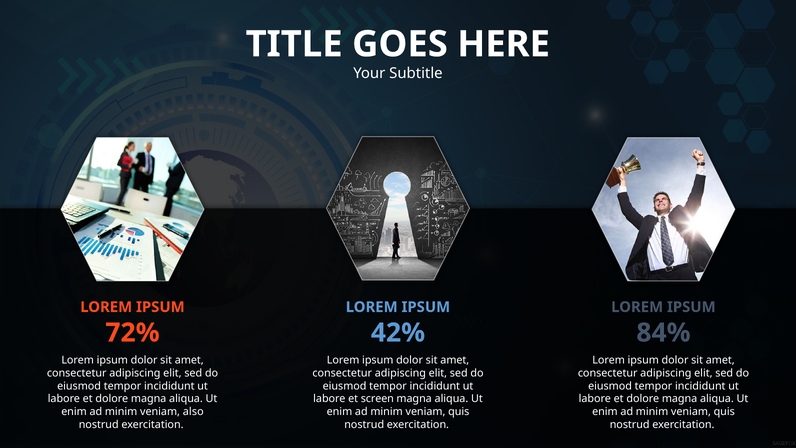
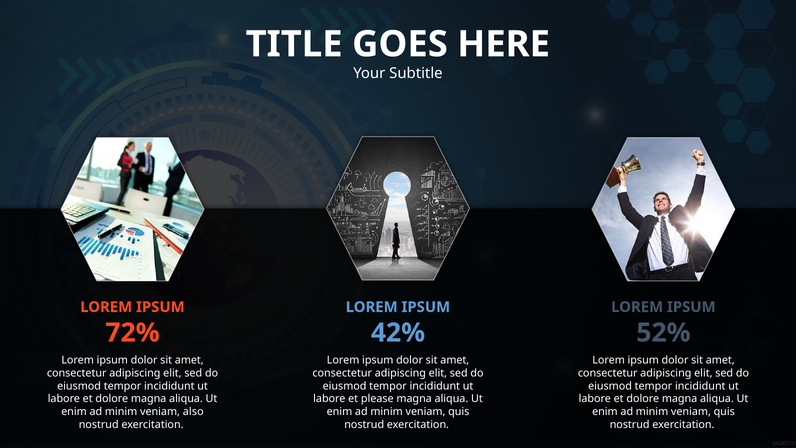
84%: 84% -> 52%
screen: screen -> please
